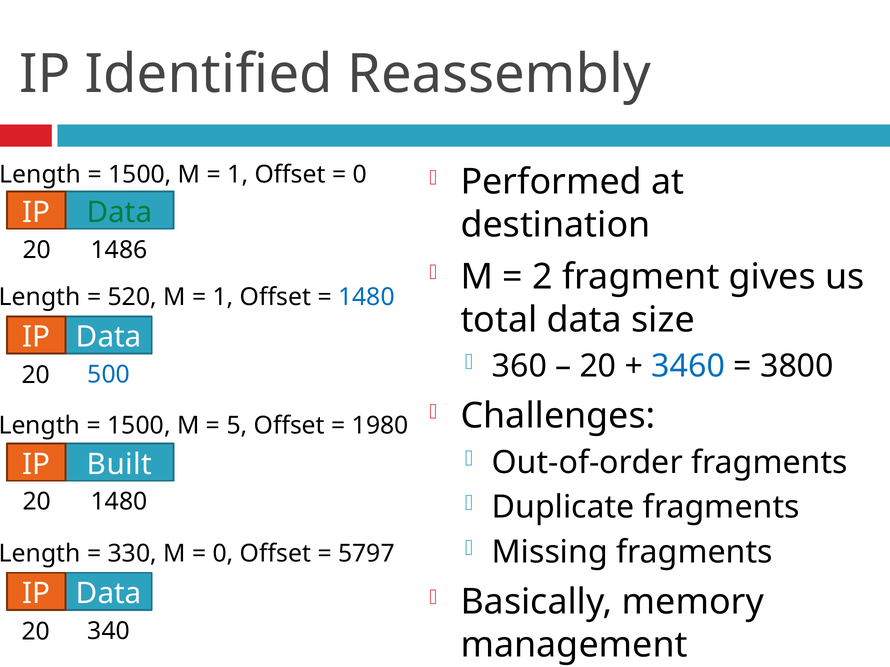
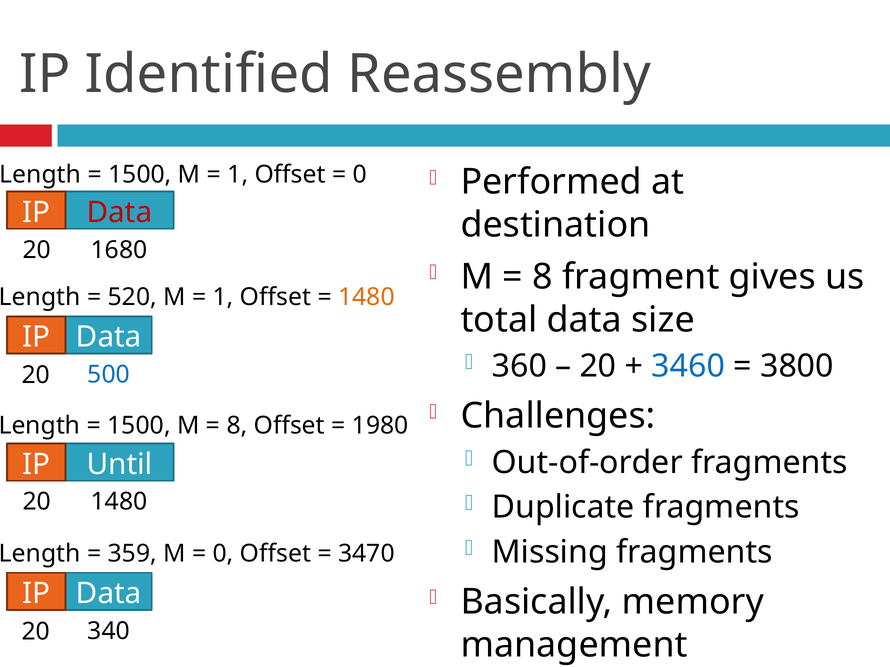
Data at (120, 212) colour: green -> red
1486: 1486 -> 1680
2 at (542, 277): 2 -> 8
1480 at (366, 297) colour: blue -> orange
5 at (237, 426): 5 -> 8
Built: Built -> Until
330: 330 -> 359
5797: 5797 -> 3470
